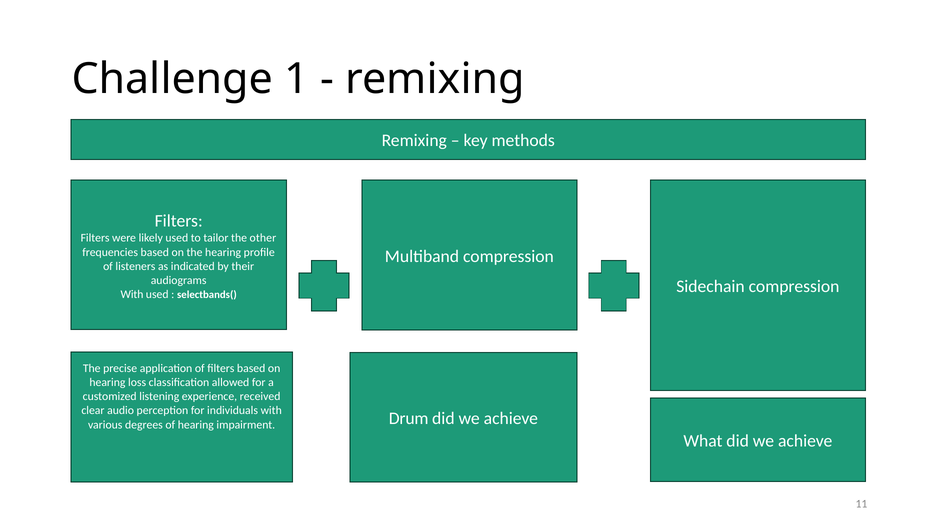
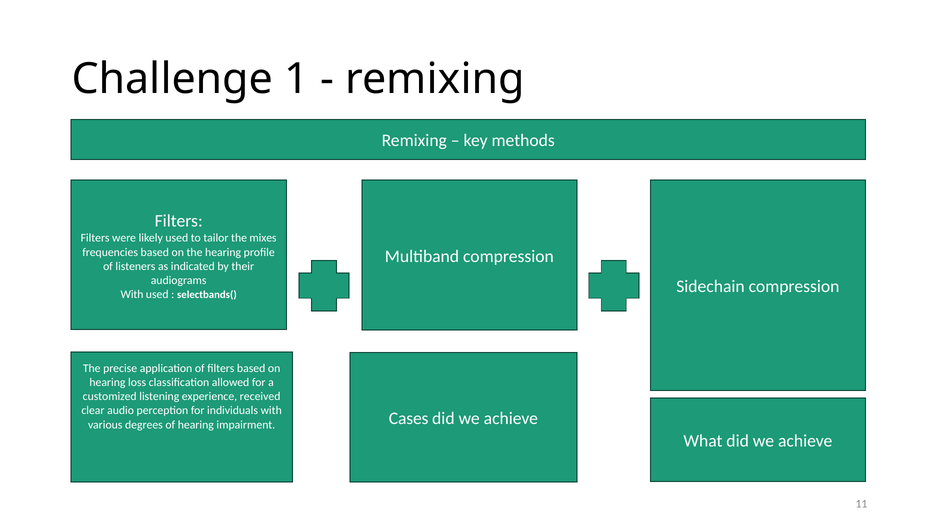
other: other -> mixes
Drum: Drum -> Cases
